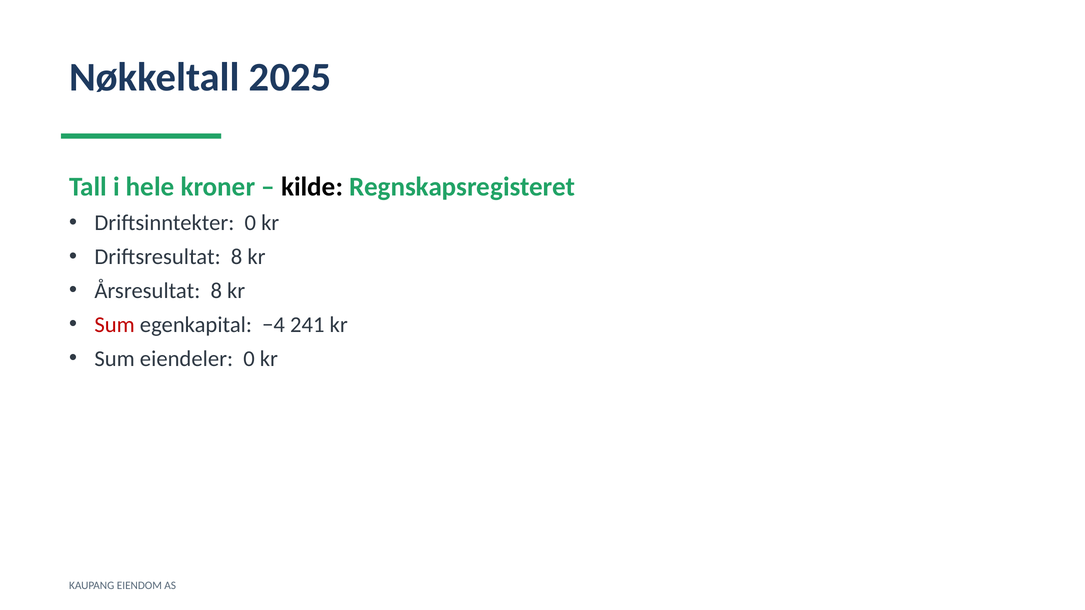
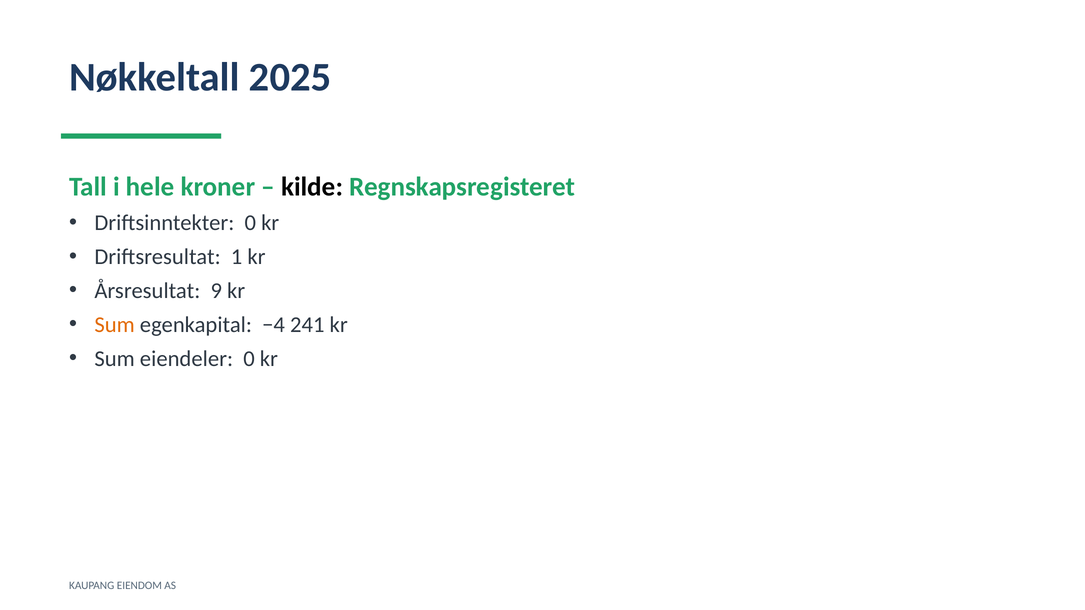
Driftsresultat 8: 8 -> 1
Årsresultat 8: 8 -> 9
Sum at (115, 325) colour: red -> orange
